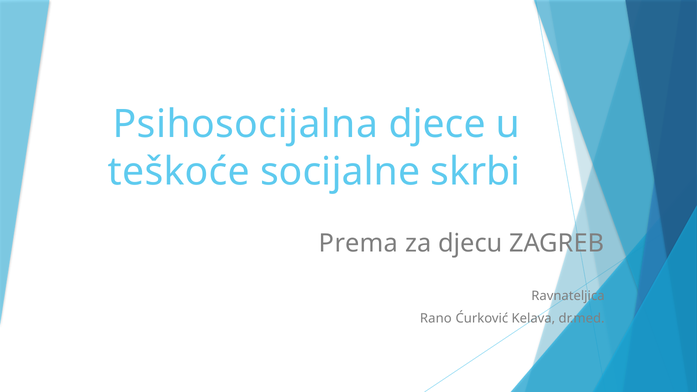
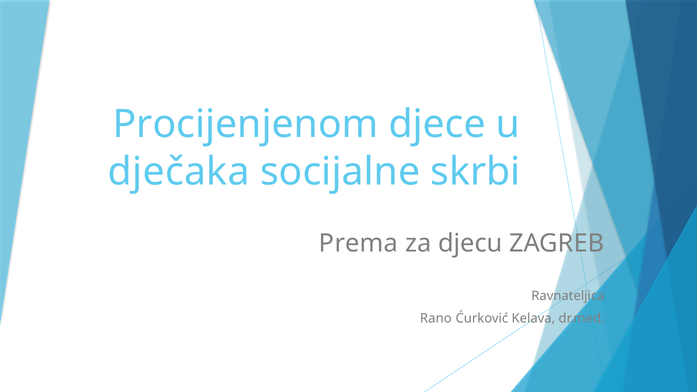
Psihosocijalna: Psihosocijalna -> Procijenjenom
teškoće: teškoće -> dječaka
